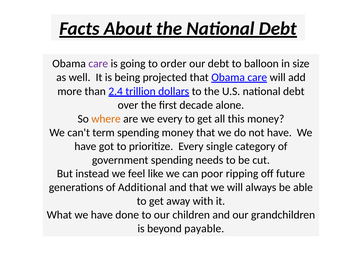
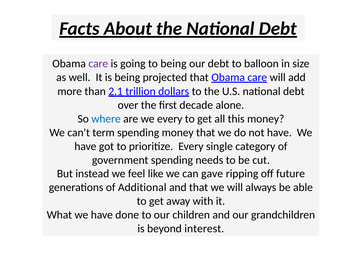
to order: order -> being
2.4: 2.4 -> 2.1
where colour: orange -> blue
poor: poor -> gave
payable: payable -> interest
